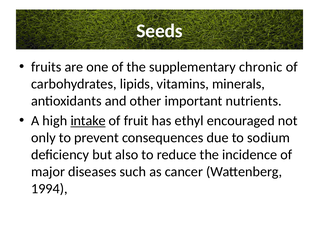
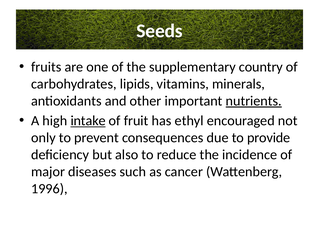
chronic: chronic -> country
nutrients underline: none -> present
sodium: sodium -> provide
1994: 1994 -> 1996
